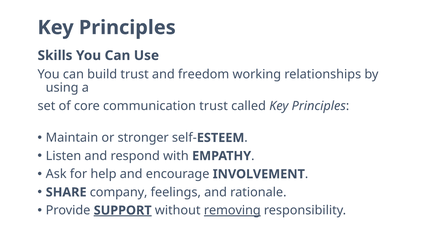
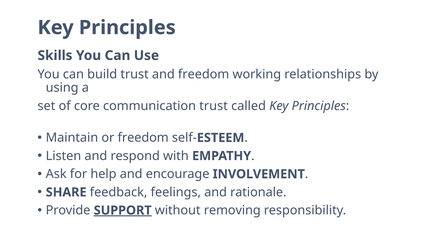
or stronger: stronger -> freedom
company: company -> feedback
removing underline: present -> none
